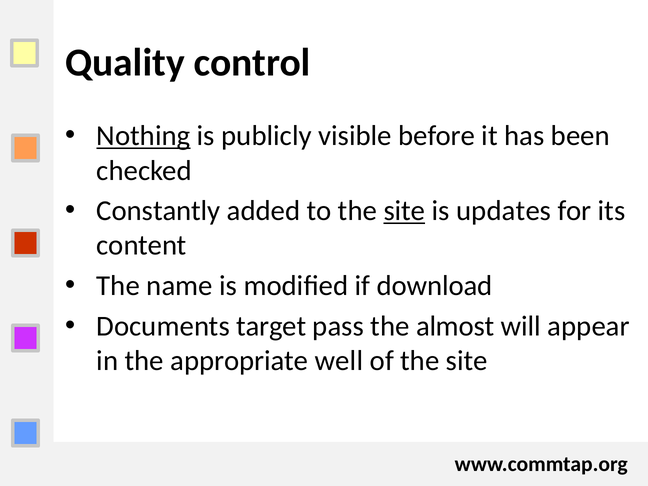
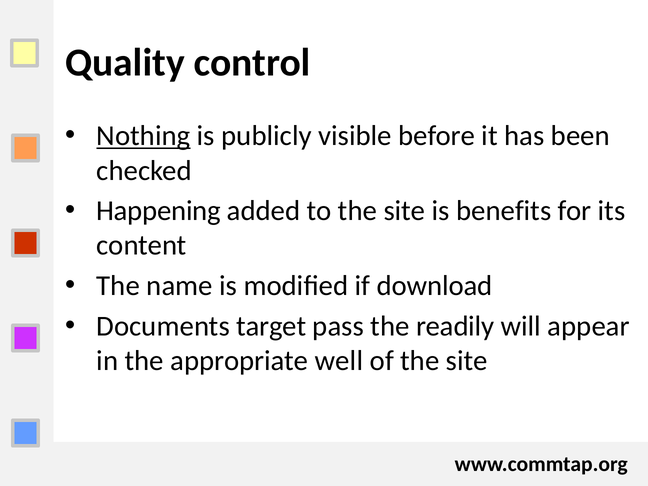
Constantly: Constantly -> Happening
site at (404, 211) underline: present -> none
updates: updates -> benefits
almost: almost -> readily
